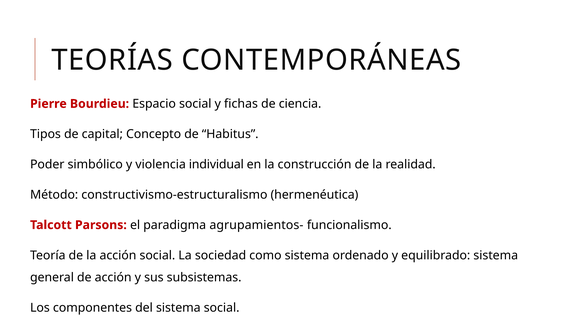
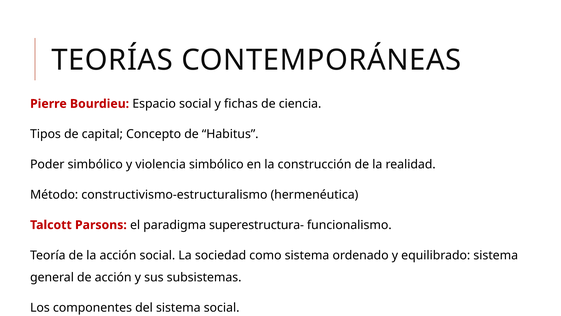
violencia individual: individual -> simbólico
agrupamientos-: agrupamientos- -> superestructura-
